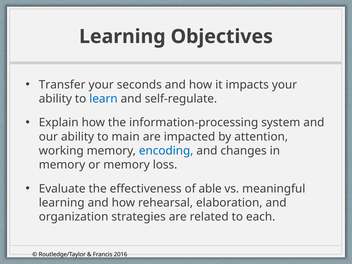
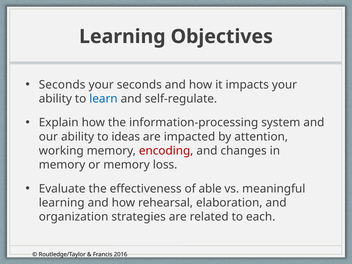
Transfer at (62, 85): Transfer -> Seconds
main: main -> ideas
encoding colour: blue -> red
